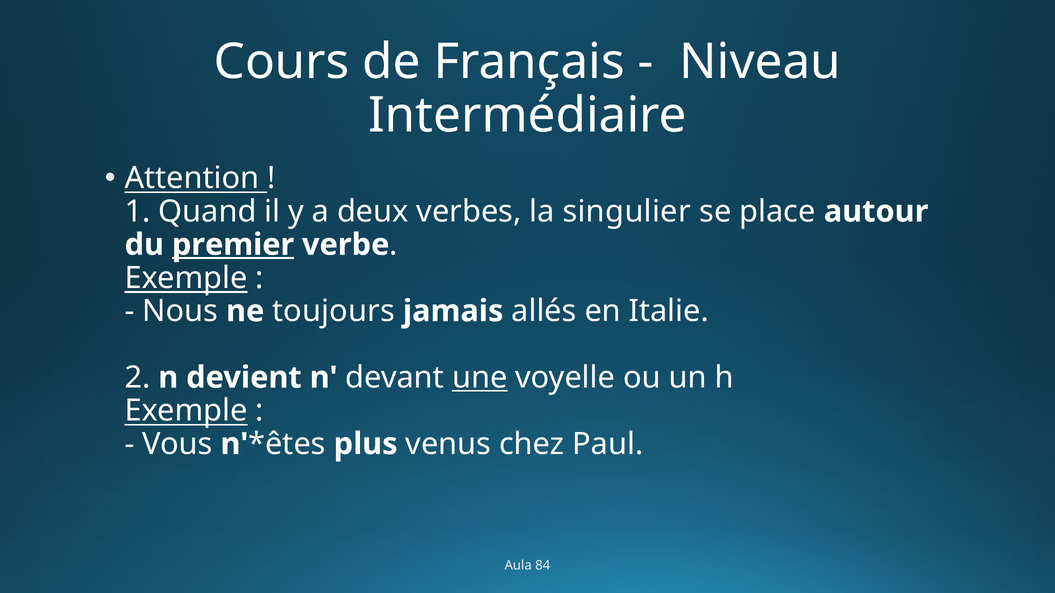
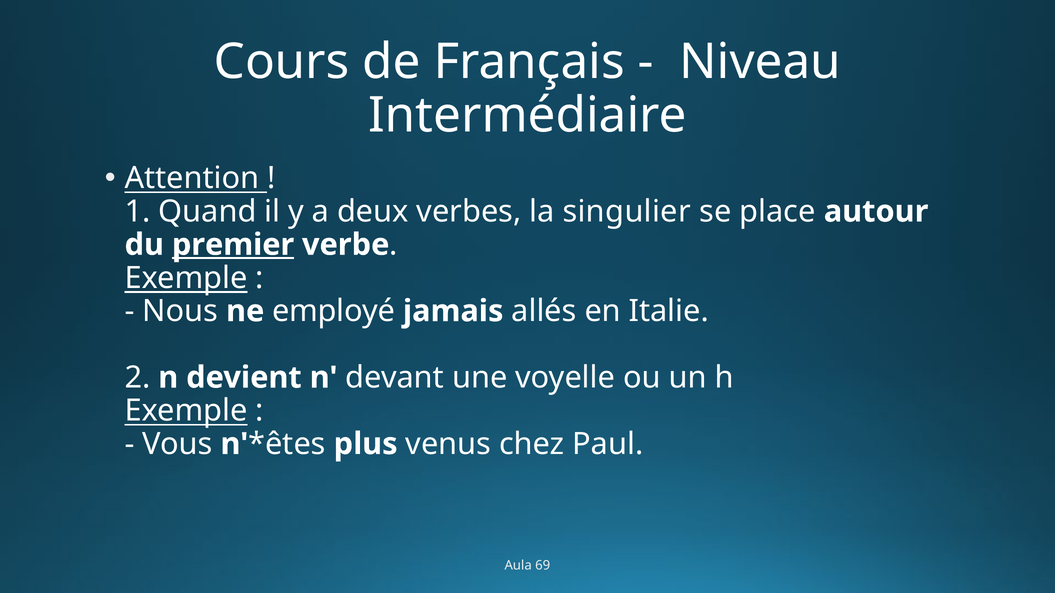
toujours: toujours -> employé
une underline: present -> none
84: 84 -> 69
